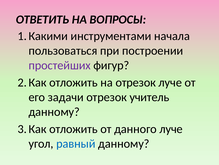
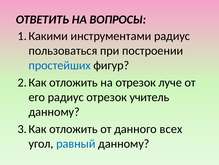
инструментами начала: начала -> радиус
простейших colour: purple -> blue
его задачи: задачи -> радиус
данного луче: луче -> всех
